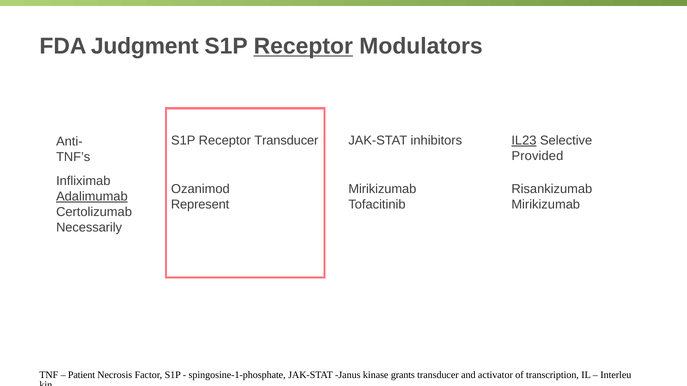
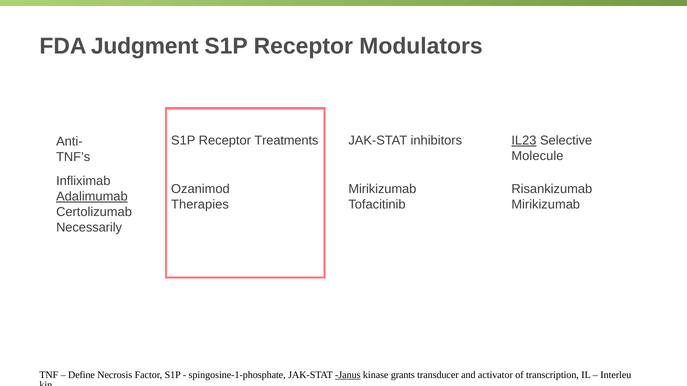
Receptor at (303, 46) underline: present -> none
Receptor Transducer: Transducer -> Treatments
Provided: Provided -> Molecule
Represent: Represent -> Therapies
Patient: Patient -> Define
Janus underline: none -> present
